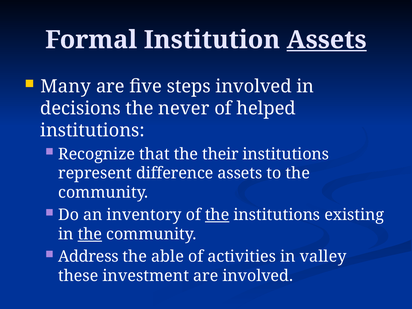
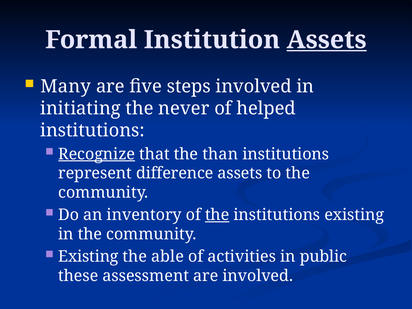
decisions: decisions -> initiating
Recognize underline: none -> present
their: their -> than
the at (90, 234) underline: present -> none
Address at (88, 257): Address -> Existing
valley: valley -> public
investment: investment -> assessment
